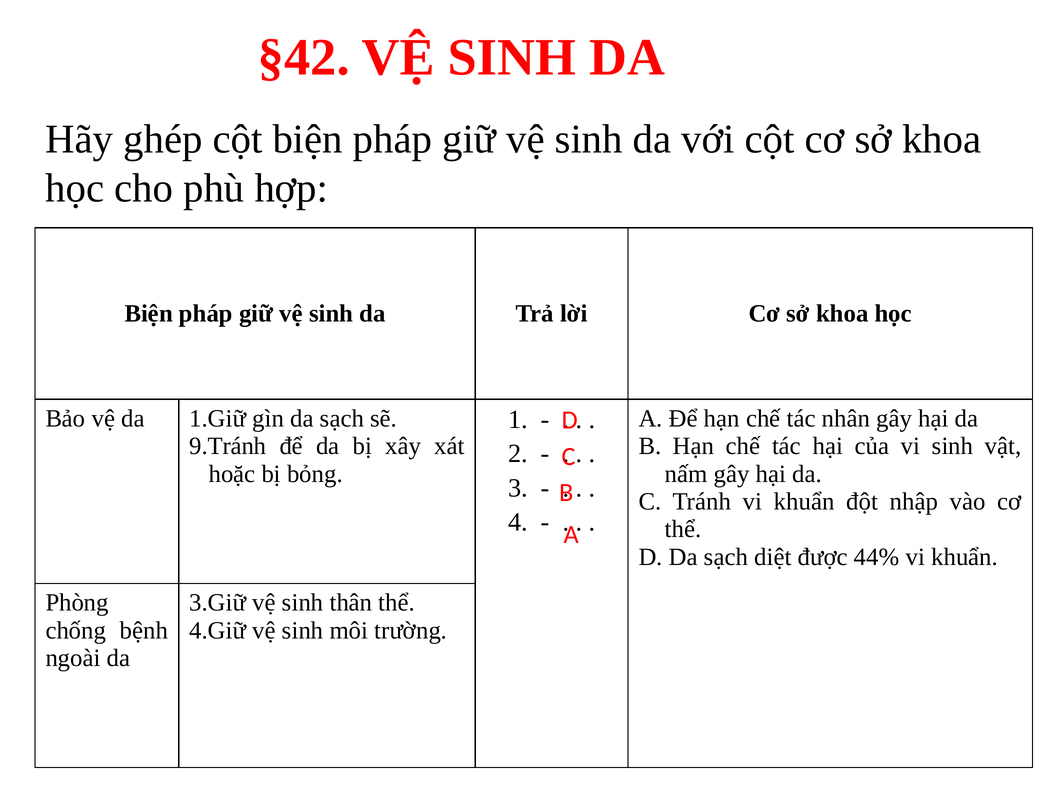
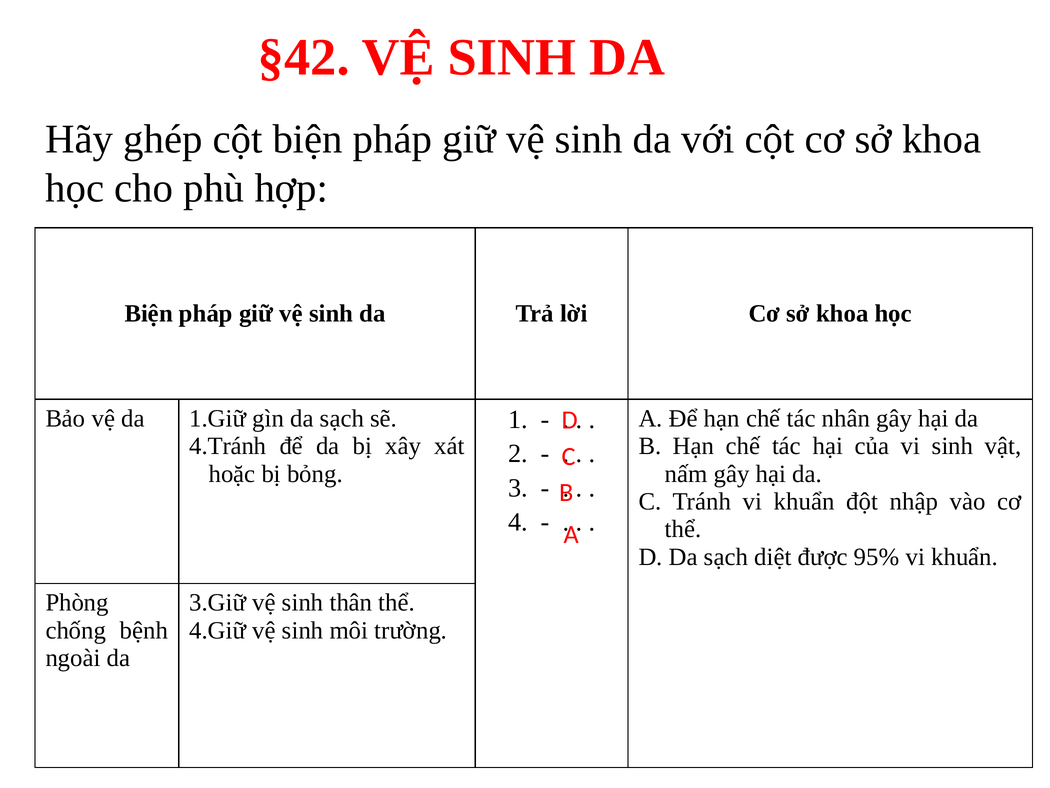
9.Tránh: 9.Tránh -> 4.Tránh
44%: 44% -> 95%
